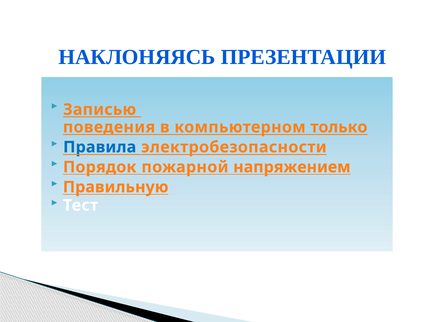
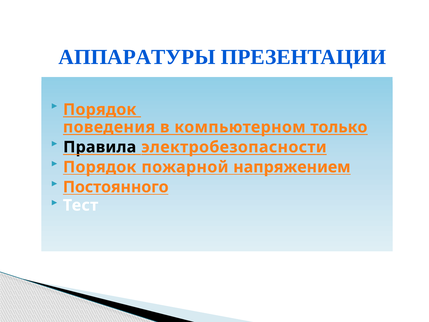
НАКЛОНЯЯСЬ: НАКЛОНЯЯСЬ -> АППАРАТУРЫ
Записью at (100, 109): Записью -> Порядок
Правила colour: blue -> black
Правильную: Правильную -> Постоянного
